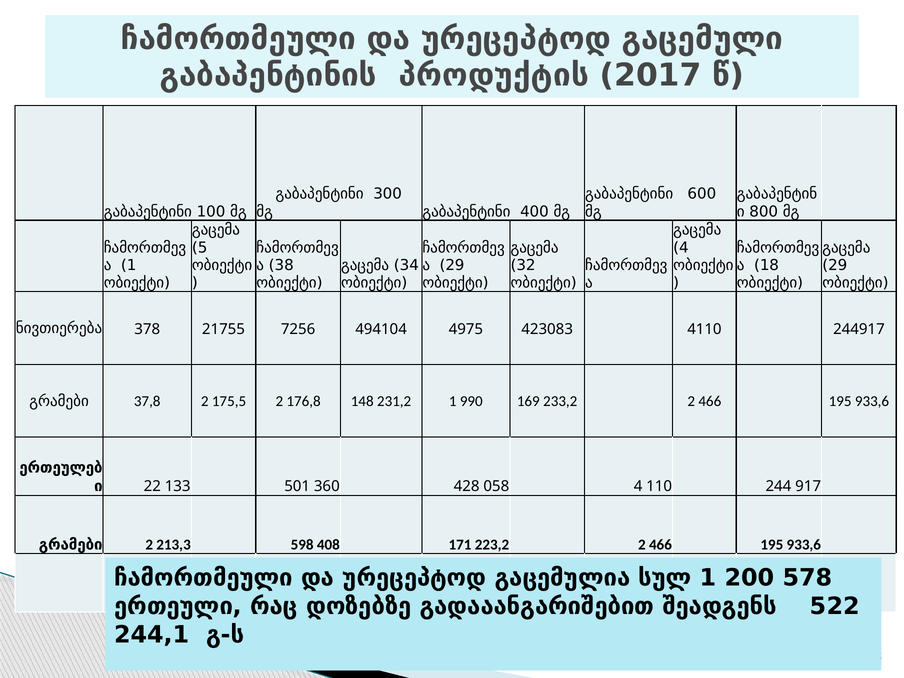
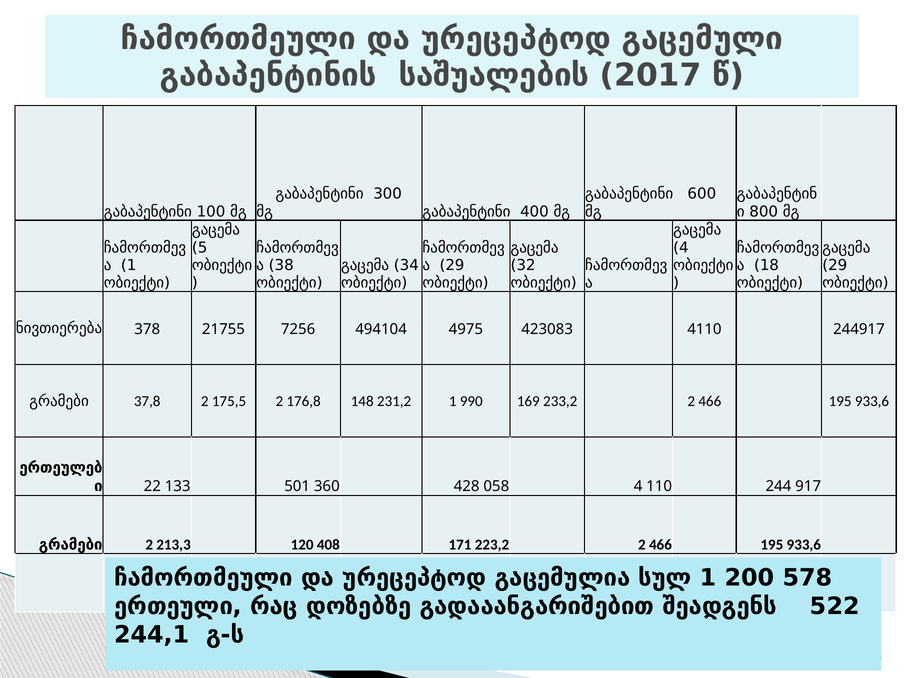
პროდუქტის: პროდუქტის -> საშუალების
598: 598 -> 120
